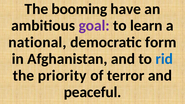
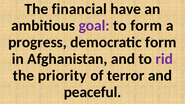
booming: booming -> financial
to learn: learn -> form
national: national -> progress
rid colour: blue -> purple
